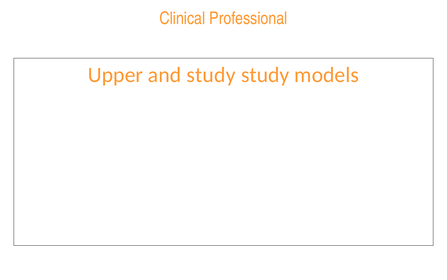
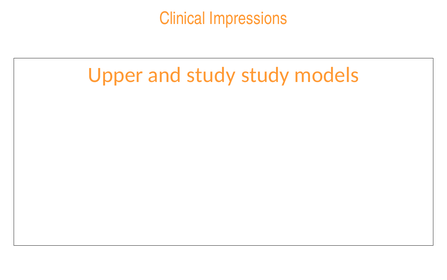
Professional: Professional -> Impressions
